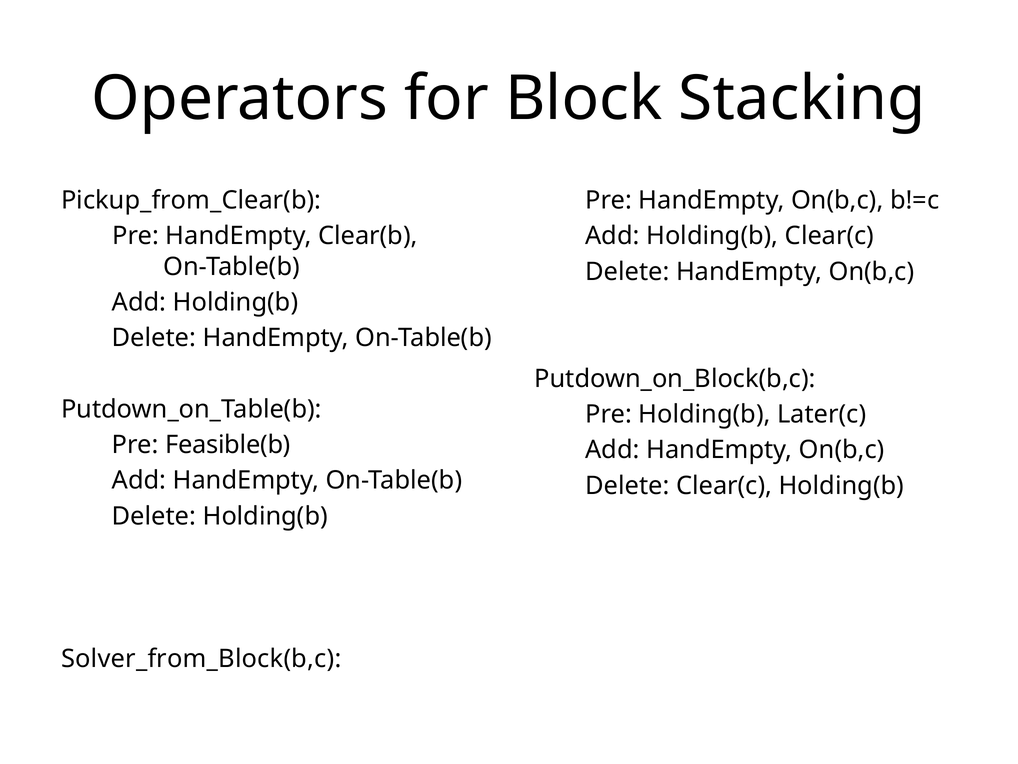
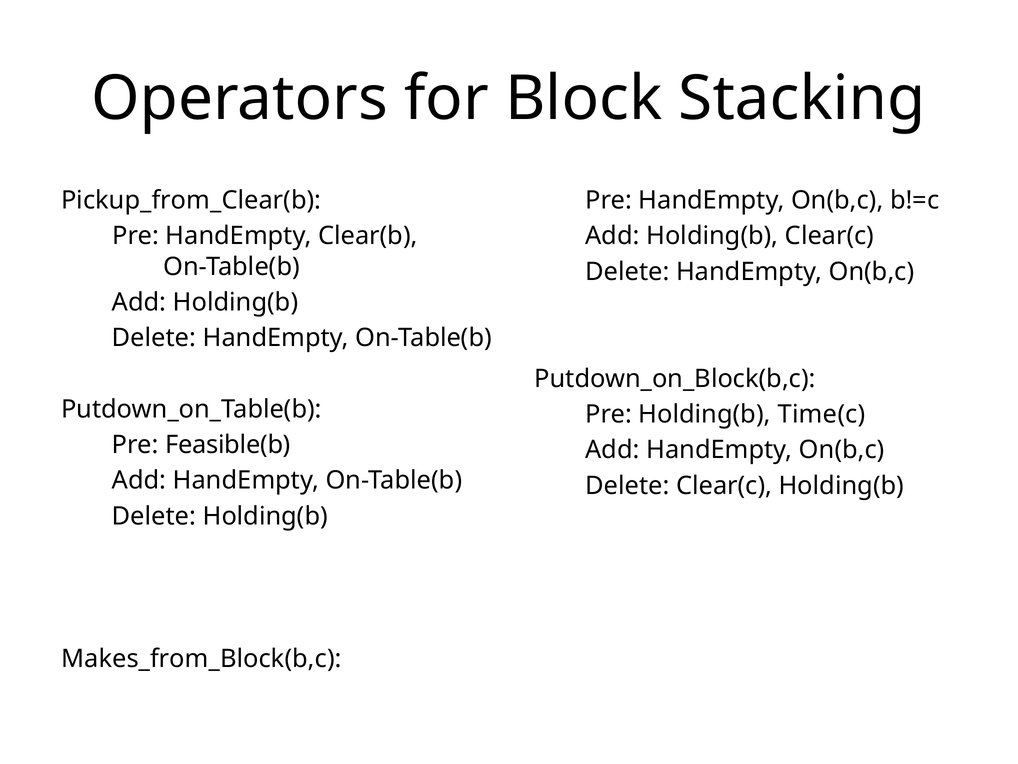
Later(c: Later(c -> Time(c
Solver_from_Block(b,c: Solver_from_Block(b,c -> Makes_from_Block(b,c
